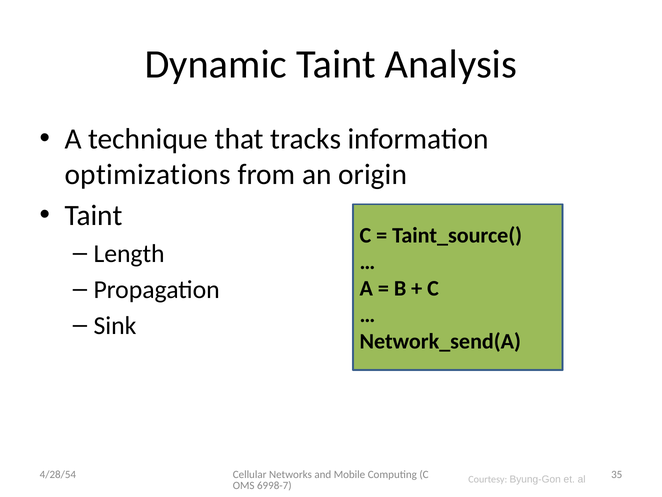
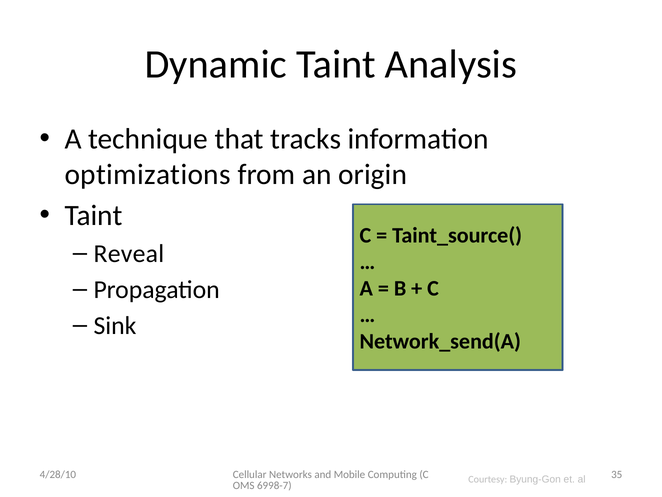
Length: Length -> Reveal
4/28/54: 4/28/54 -> 4/28/10
